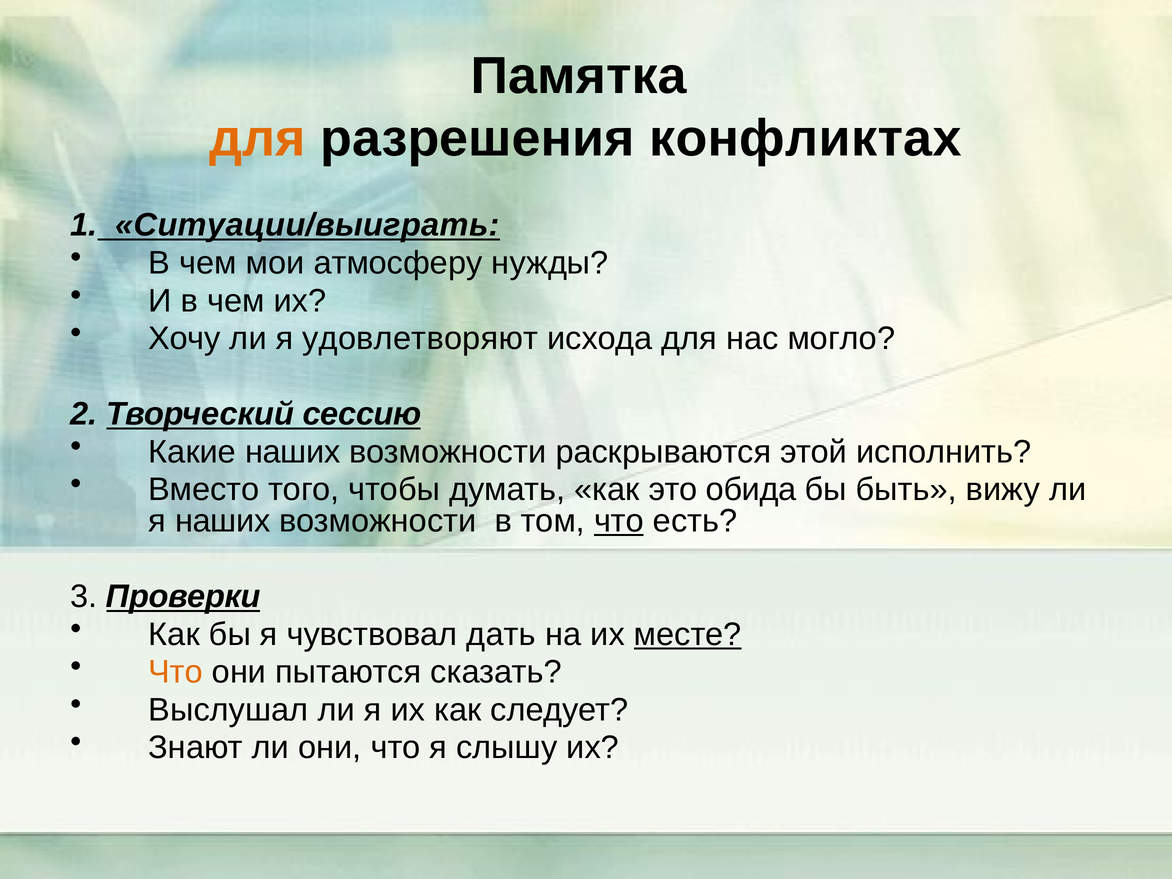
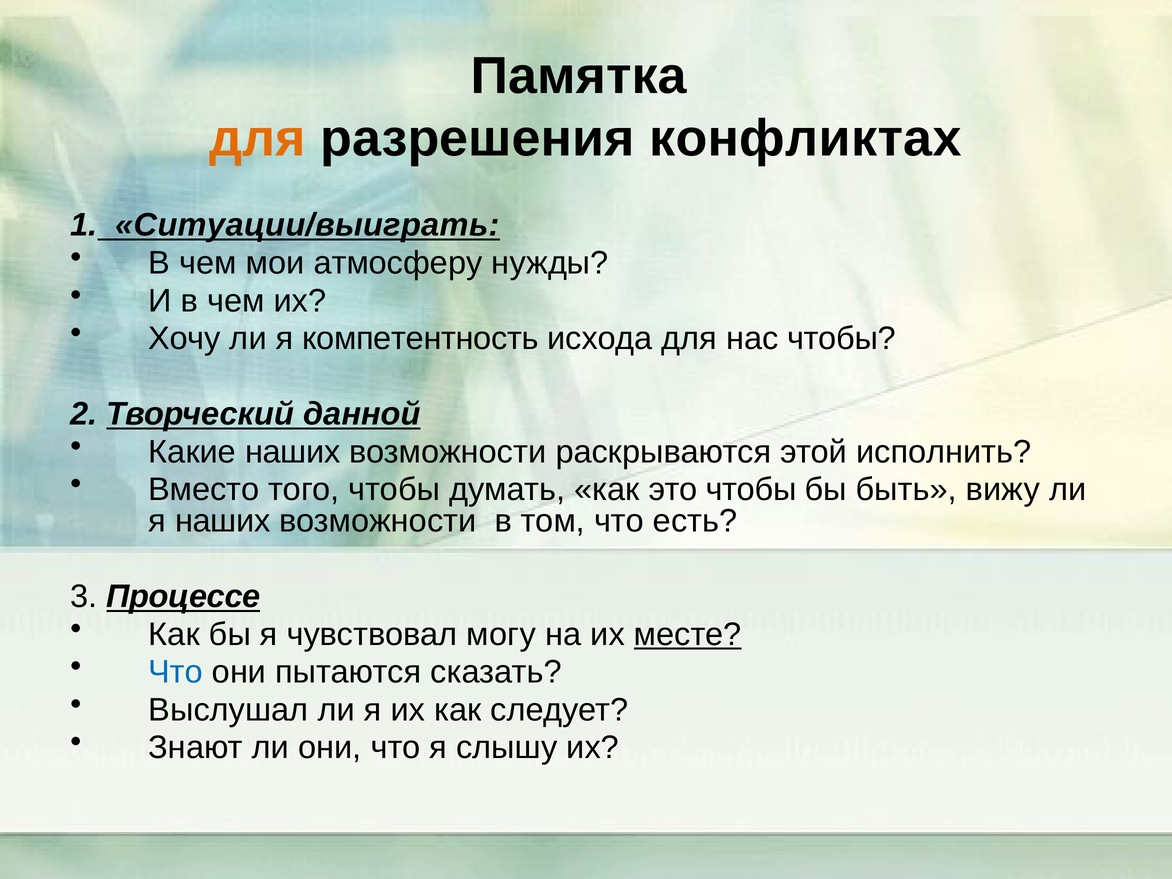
удовлетворяют: удовлетворяют -> компетентность
нас могло: могло -> чтобы
сессию: сессию -> данной
это обида: обида -> чтобы
что at (619, 521) underline: present -> none
Проверки: Проверки -> Процессе
дать: дать -> могу
Что at (176, 672) colour: orange -> blue
